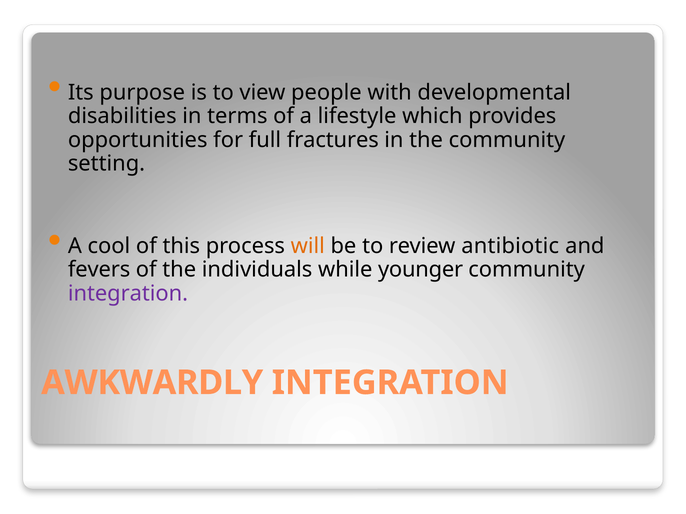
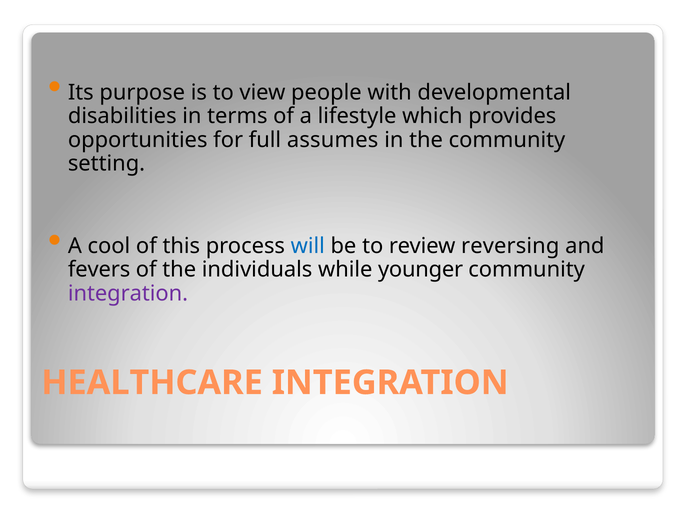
fractures: fractures -> assumes
will colour: orange -> blue
antibiotic: antibiotic -> reversing
AWKWARDLY: AWKWARDLY -> HEALTHCARE
